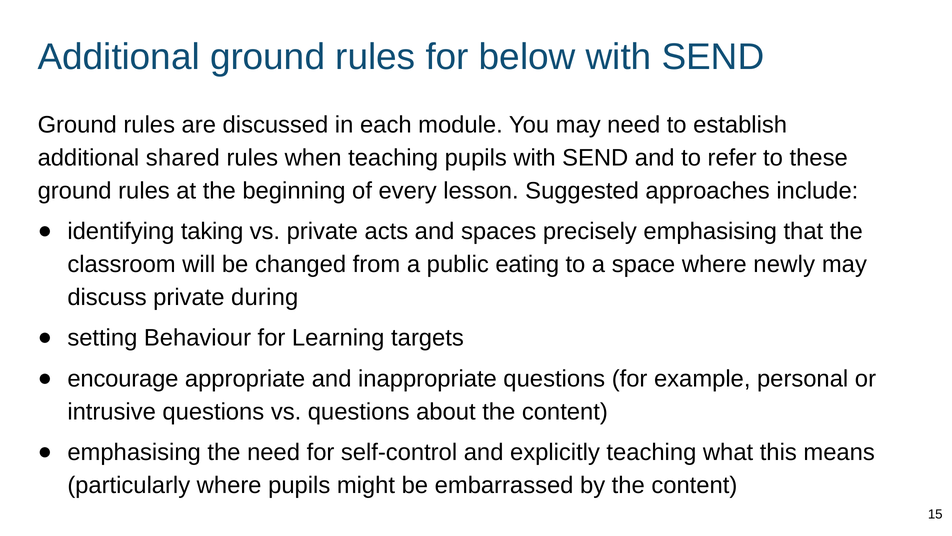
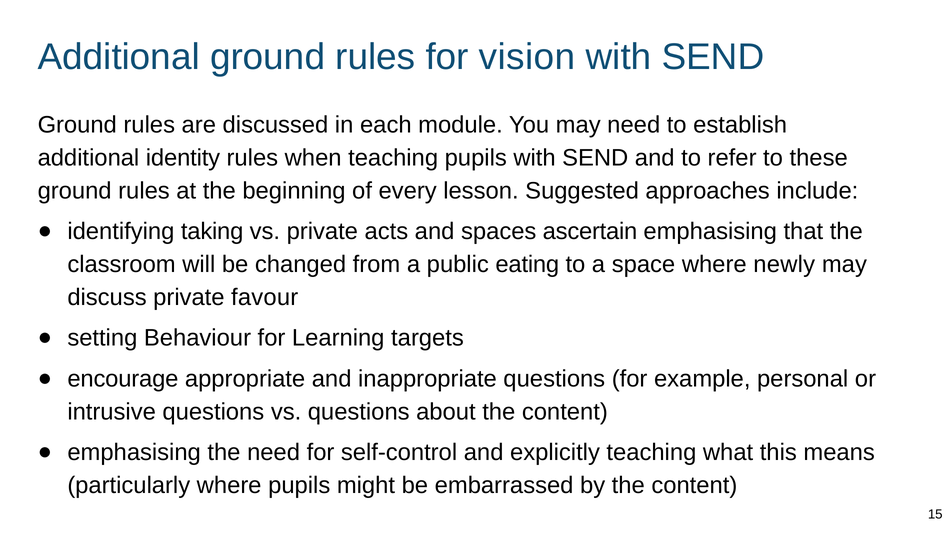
below: below -> vision
shared: shared -> identity
precisely: precisely -> ascertain
during: during -> favour
